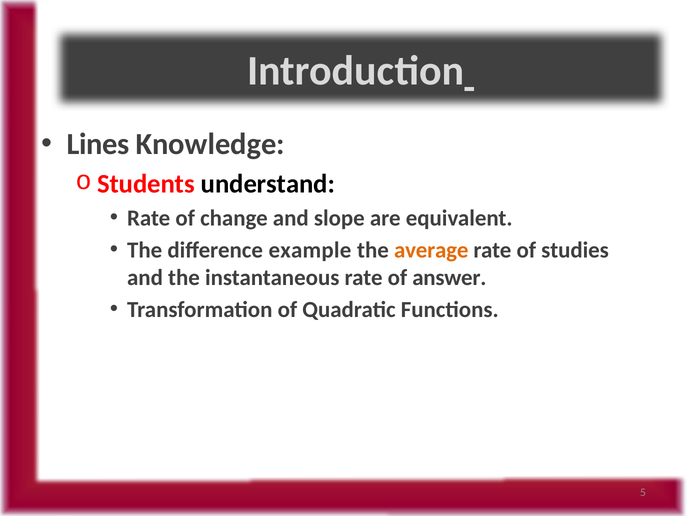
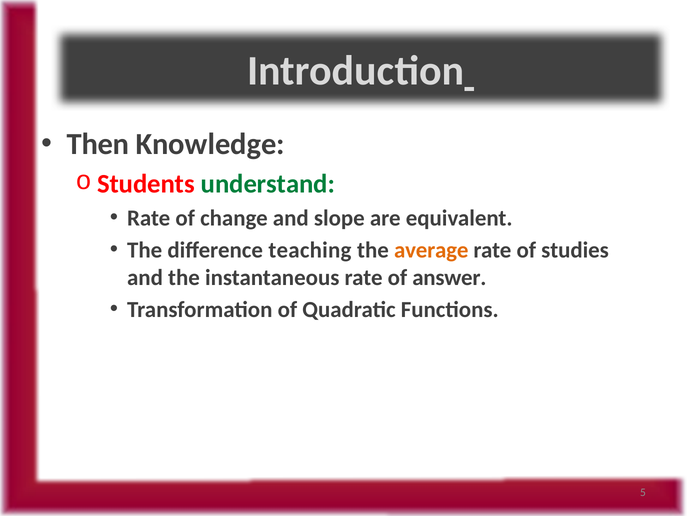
Lines: Lines -> Then
understand colour: black -> green
example: example -> teaching
